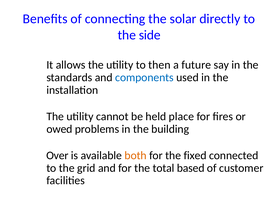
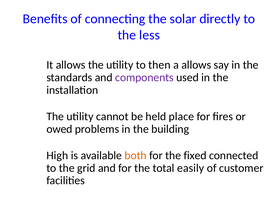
side: side -> less
a future: future -> allows
components colour: blue -> purple
Over: Over -> High
based: based -> easily
